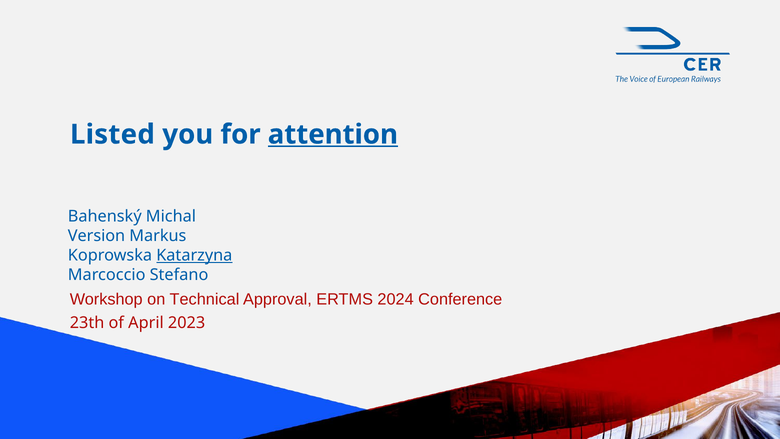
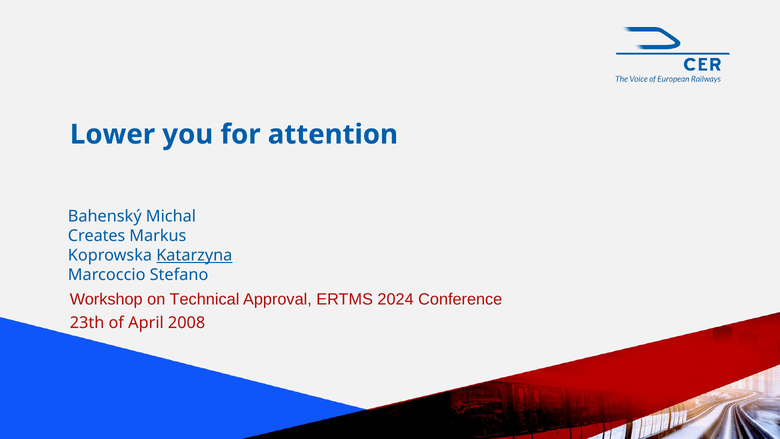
Listed: Listed -> Lower
attention underline: present -> none
Version: Version -> Creates
2023: 2023 -> 2008
